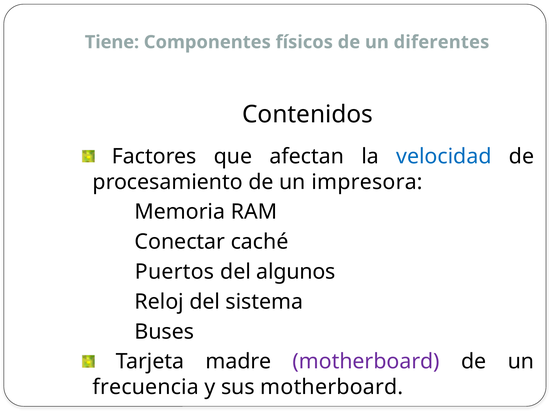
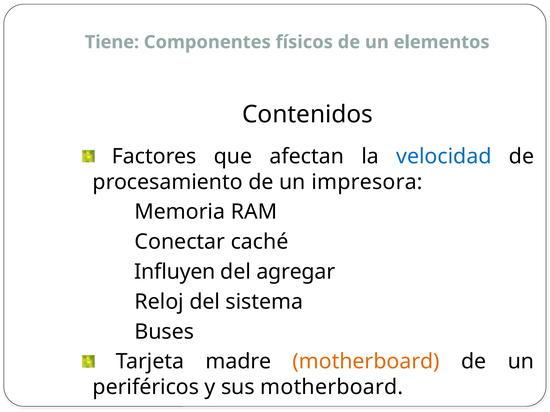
diferentes: diferentes -> elementos
Puertos: Puertos -> Influyen
algunos: algunos -> agregar
motherboard at (366, 362) colour: purple -> orange
frecuencia: frecuencia -> periféricos
